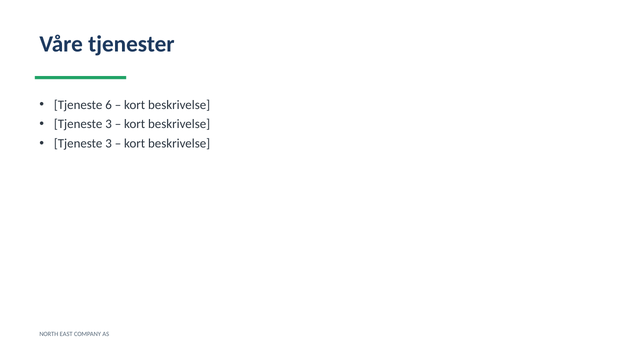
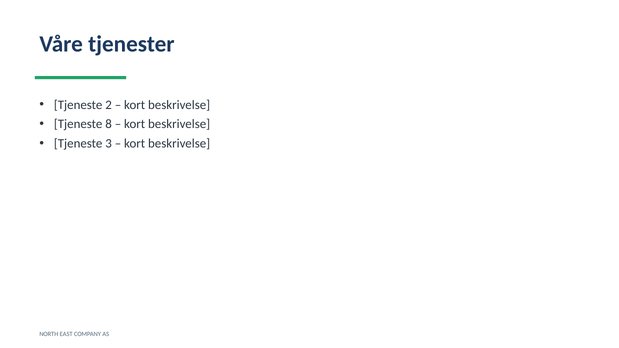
6: 6 -> 2
3 at (109, 124): 3 -> 8
